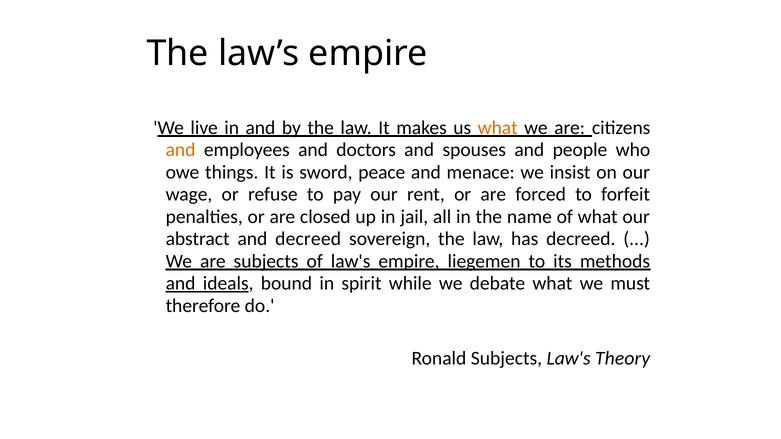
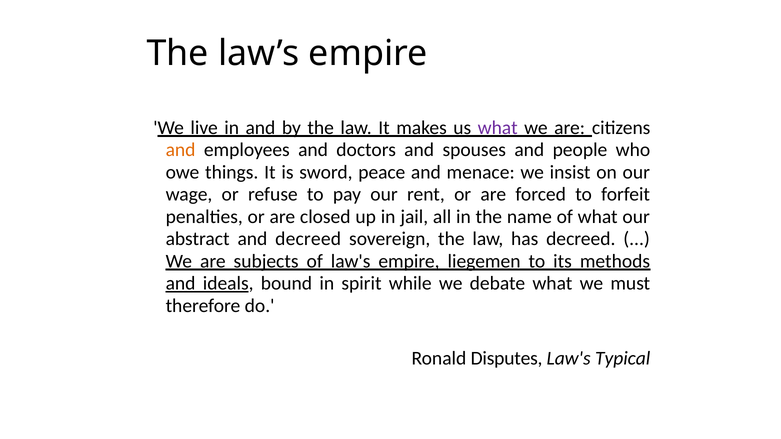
what at (498, 128) colour: orange -> purple
Ronald Subjects: Subjects -> Disputes
Theory: Theory -> Typical
